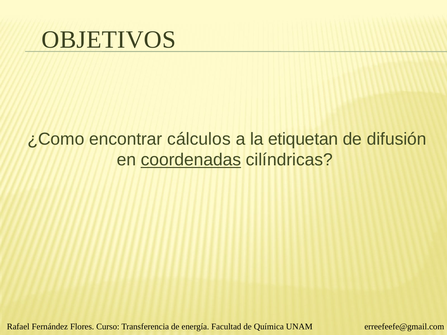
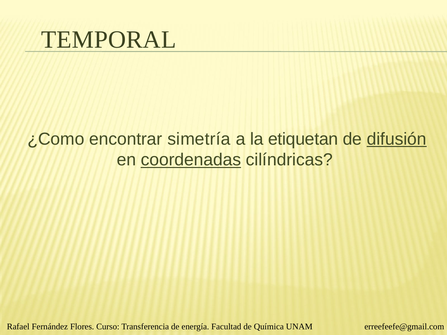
OBJETIVOS: OBJETIVOS -> TEMPORAL
cálculos: cálculos -> simetría
difusión underline: none -> present
